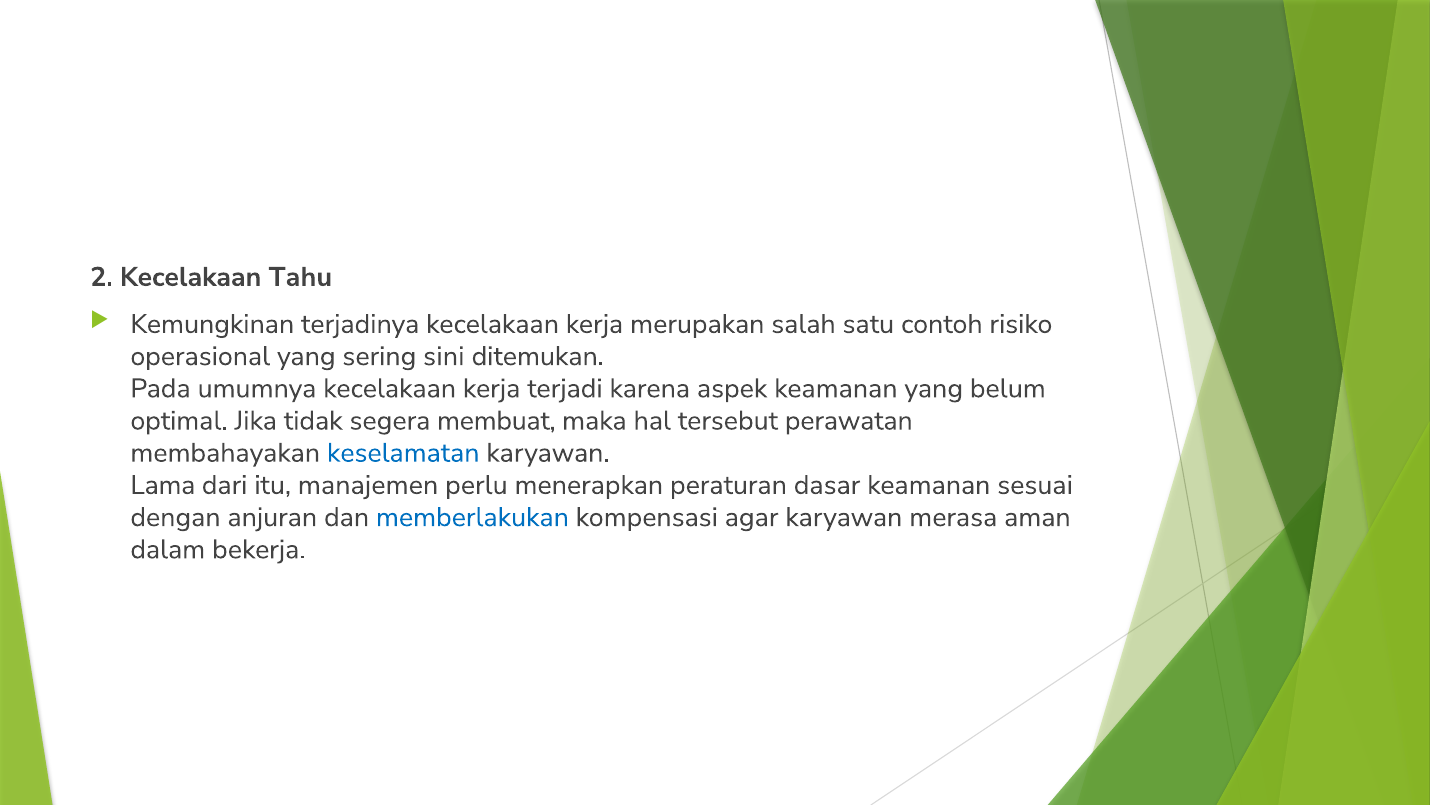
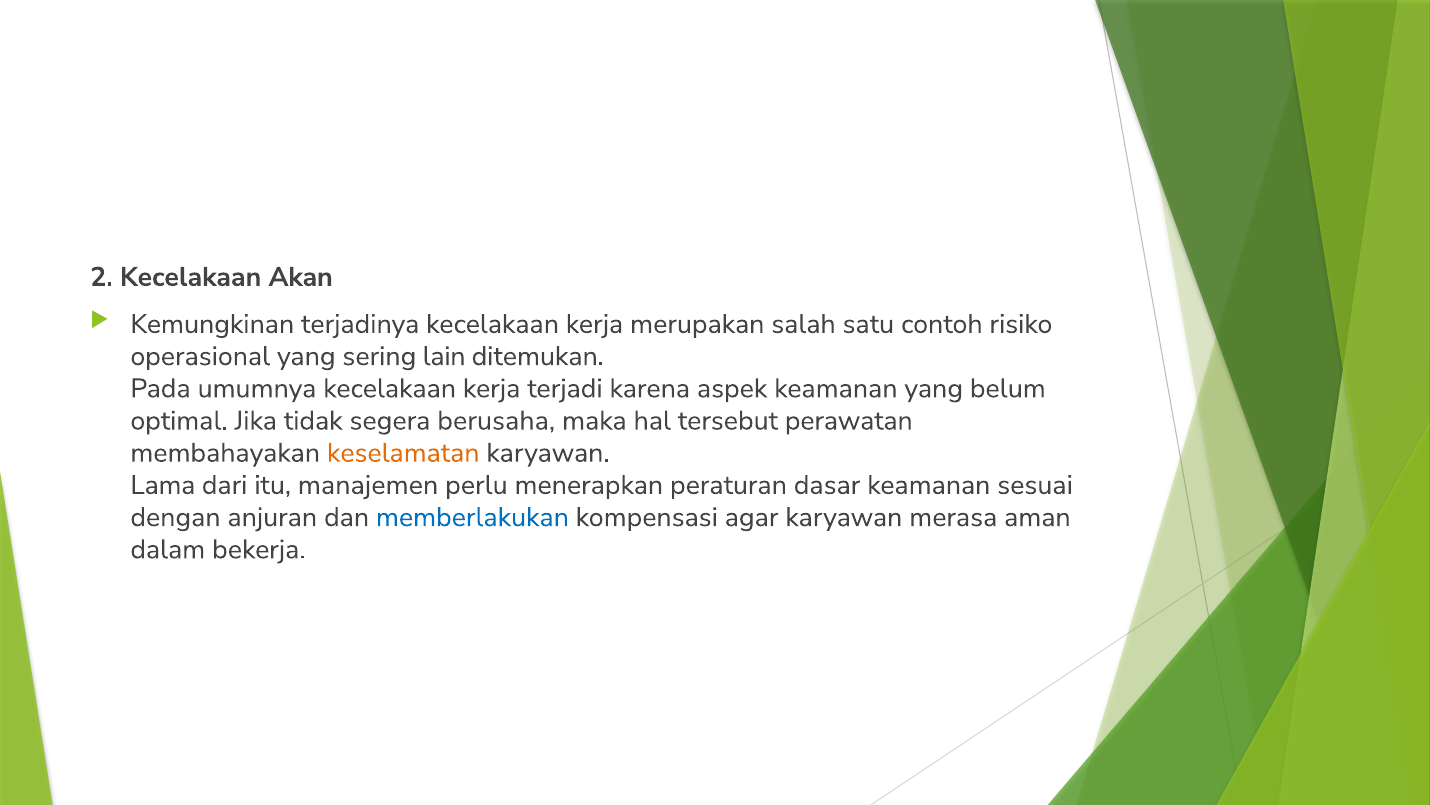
Tahu: Tahu -> Akan
sini: sini -> lain
membuat: membuat -> berusaha
keselamatan colour: blue -> orange
